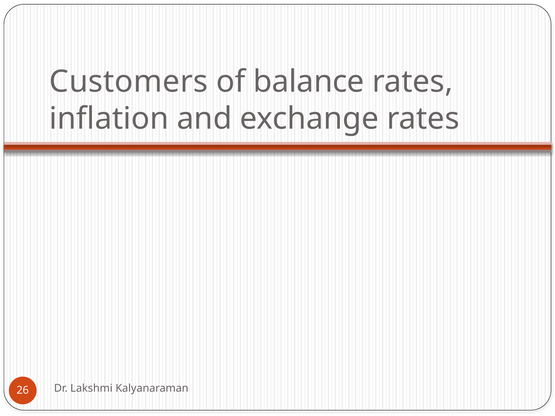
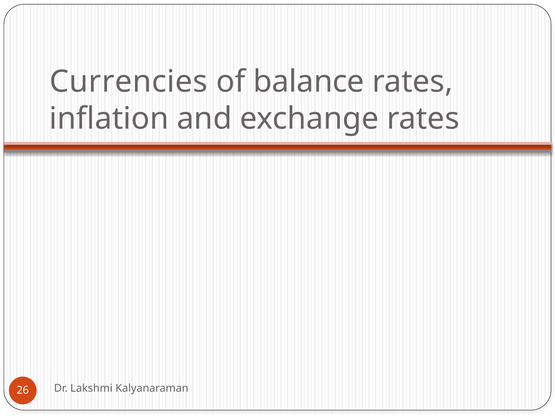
Customers: Customers -> Currencies
